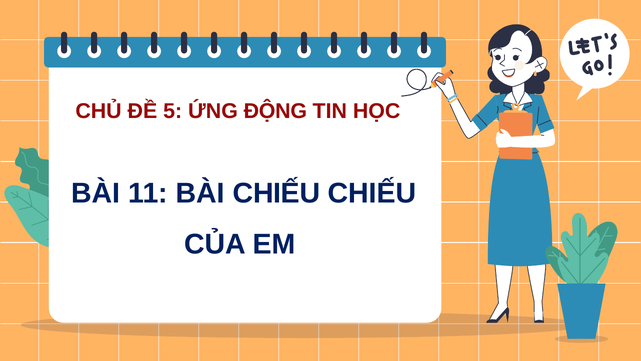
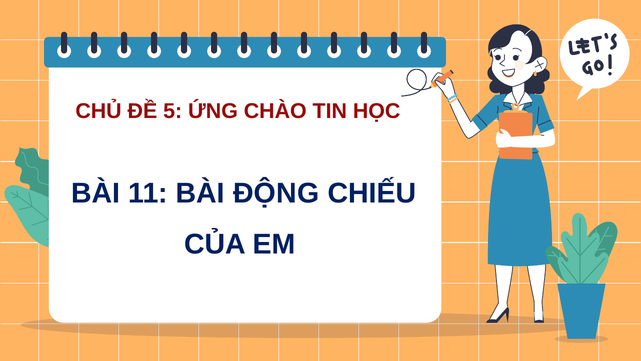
ĐỘNG: ĐỘNG -> CHÀO
BÀI CHIẾU: CHIẾU -> ĐỘNG
